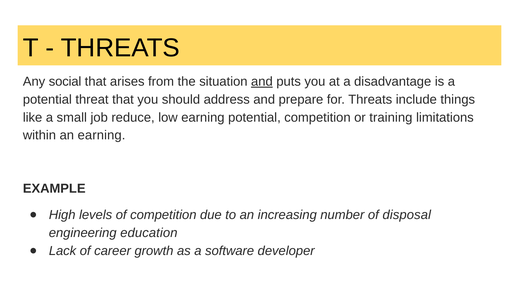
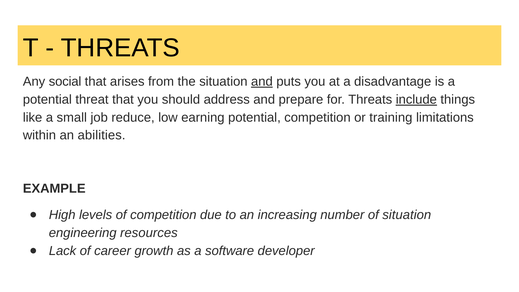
include underline: none -> present
an earning: earning -> abilities
of disposal: disposal -> situation
education: education -> resources
